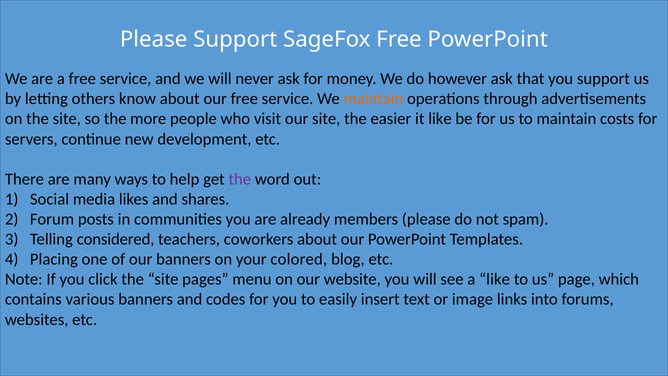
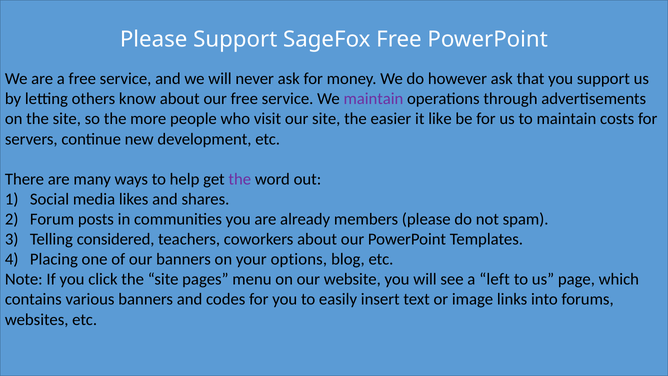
maintain at (373, 99) colour: orange -> purple
colored: colored -> options
a like: like -> left
